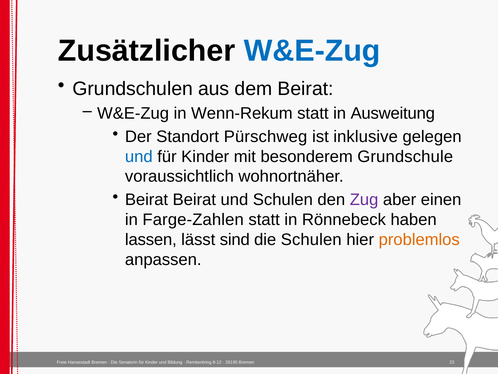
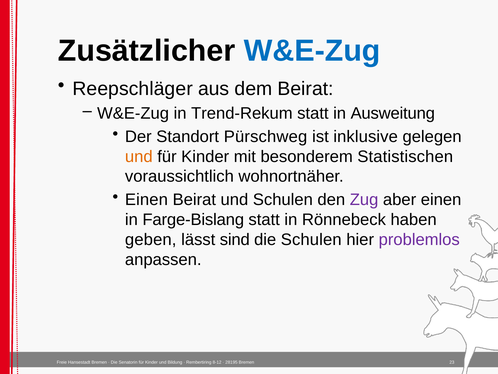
Grundschulen: Grundschulen -> Reepschläger
Wenn-Rekum: Wenn-Rekum -> Trend-Rekum
und at (139, 156) colour: blue -> orange
Grundschule: Grundschule -> Statistischen
Beirat at (147, 200): Beirat -> Einen
Farge-Zahlen: Farge-Zahlen -> Farge-Bislang
lassen: lassen -> geben
problemlos colour: orange -> purple
